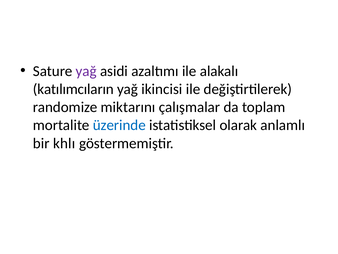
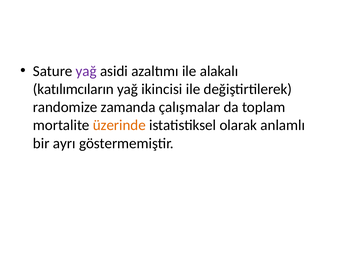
miktarını: miktarını -> zamanda
üzerinde colour: blue -> orange
khlı: khlı -> ayrı
